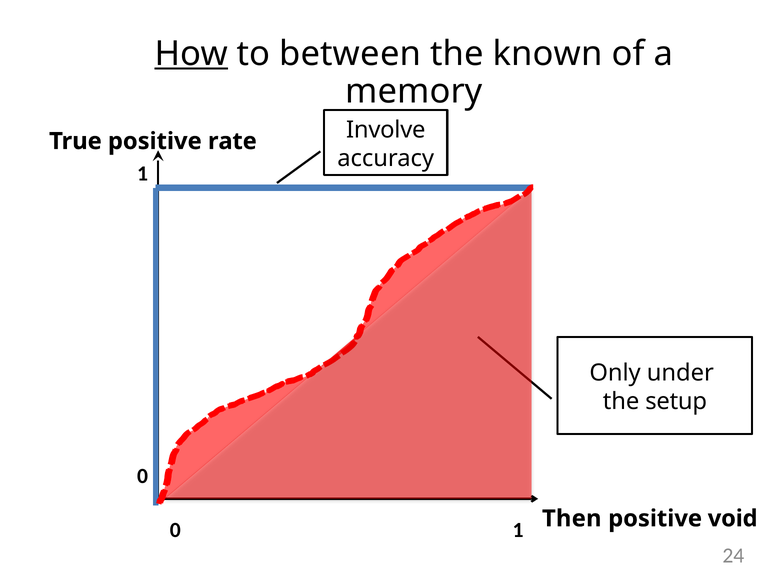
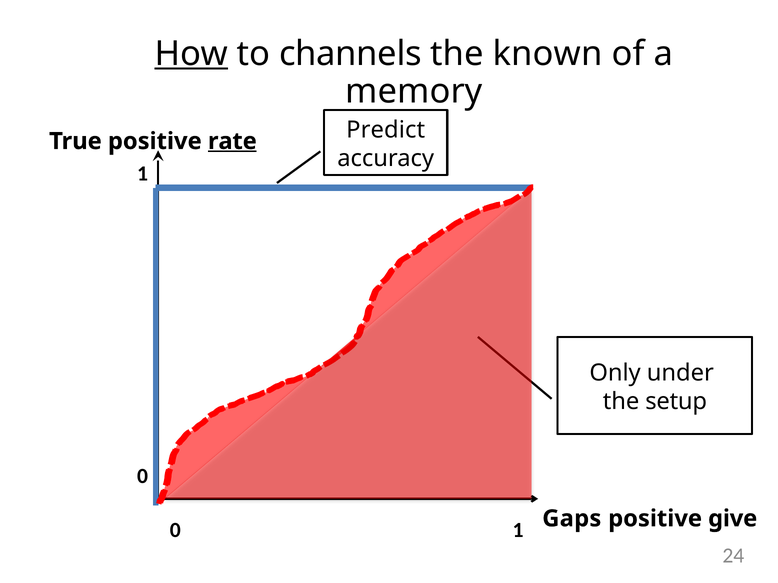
between: between -> channels
Involve: Involve -> Predict
rate underline: none -> present
Then: Then -> Gaps
void: void -> give
